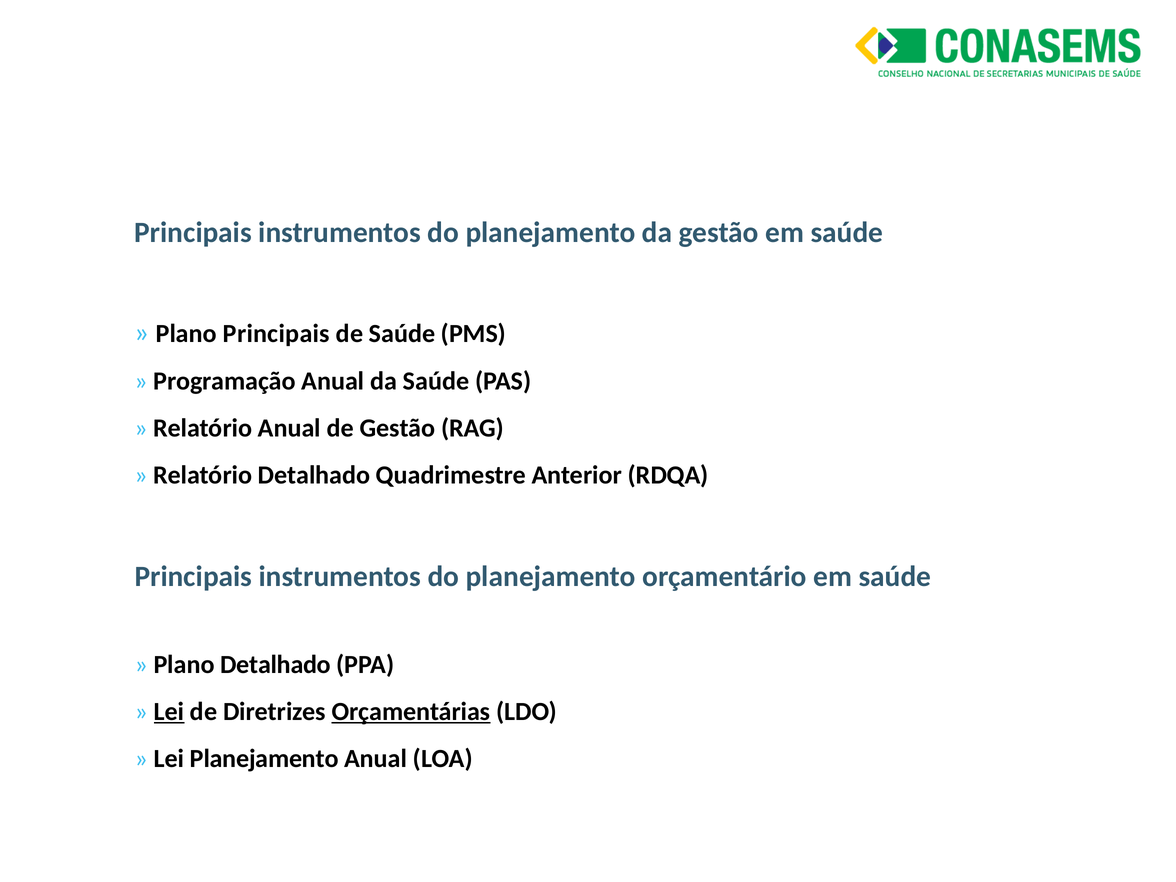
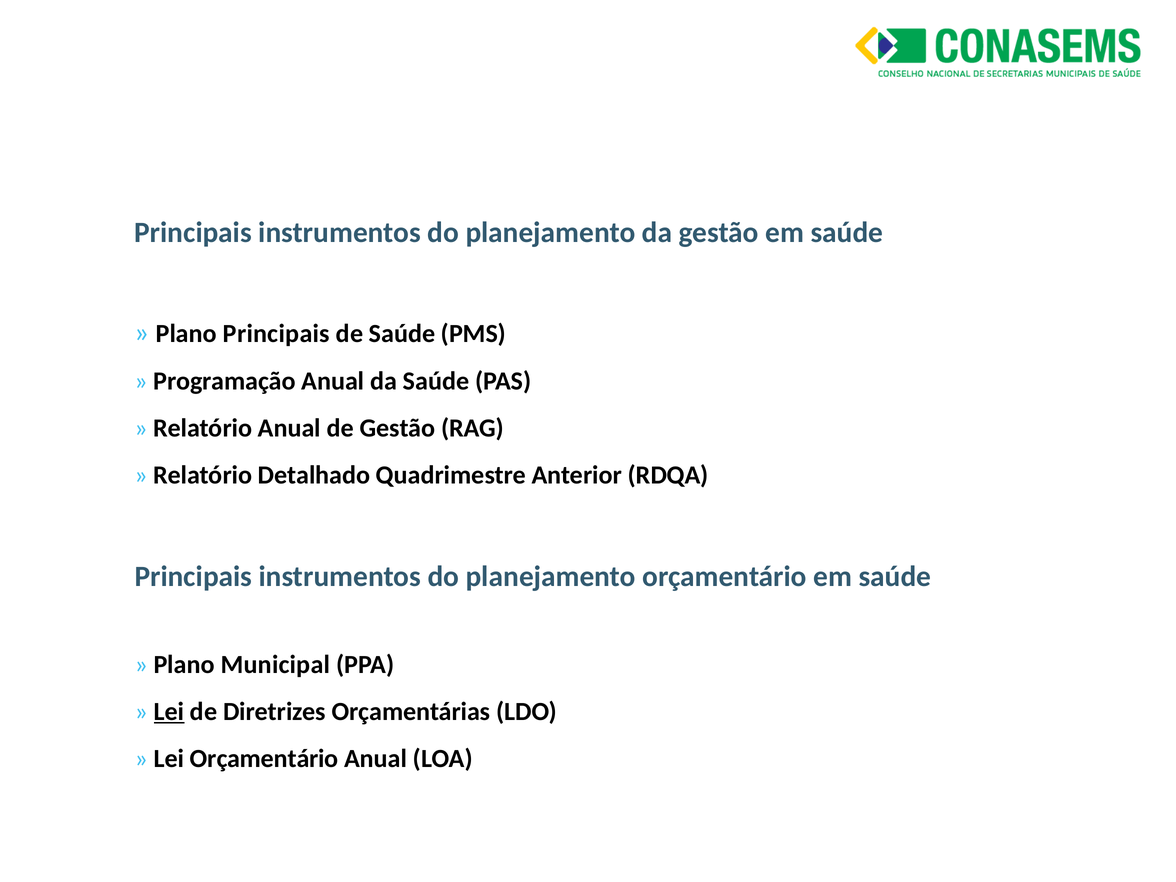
Plano Detalhado: Detalhado -> Municipal
Orçamentárias underline: present -> none
Lei Planejamento: Planejamento -> Orçamentário
